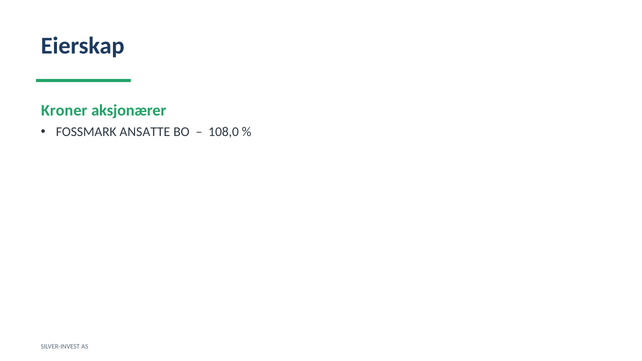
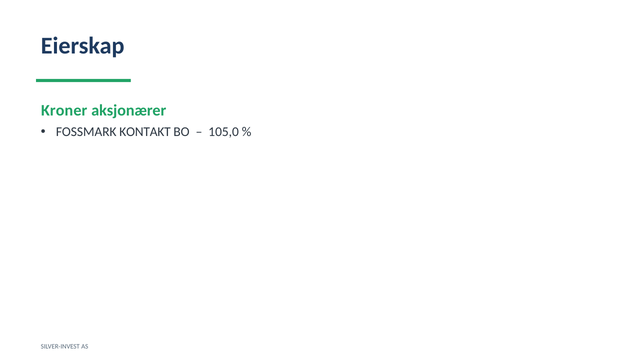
ANSATTE: ANSATTE -> KONTAKT
108,0: 108,0 -> 105,0
